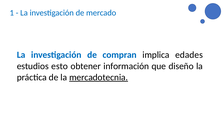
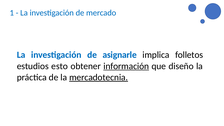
compran: compran -> asignarle
edades: edades -> folletos
información underline: none -> present
